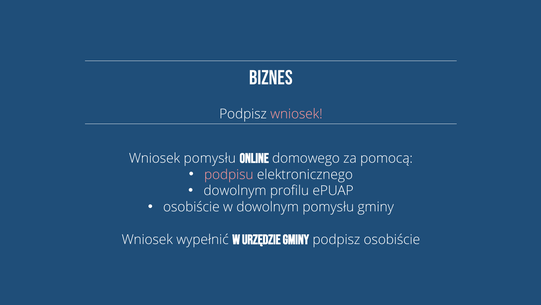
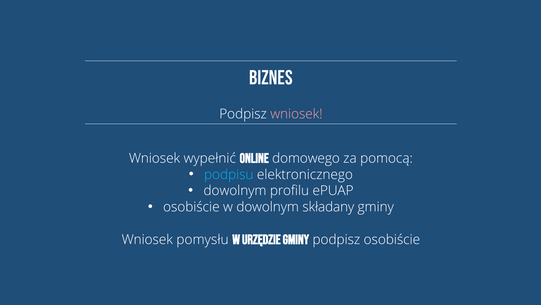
Wniosek pomysłu: pomysłu -> wypełnić
podpisu colour: pink -> light blue
dowolnym pomysłu: pomysłu -> składany
wypełnić: wypełnić -> pomysłu
